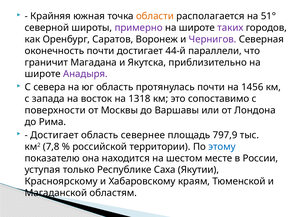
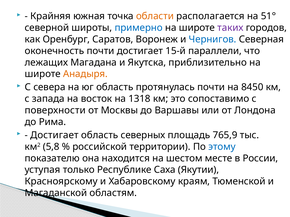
примерно colour: purple -> blue
Чернигов colour: purple -> blue
44-й: 44-й -> 15-й
граничит: граничит -> лежащих
Анадыря colour: purple -> orange
1456: 1456 -> 8450
севернее: севернее -> северных
797,9: 797,9 -> 765,9
7,8: 7,8 -> 5,8
